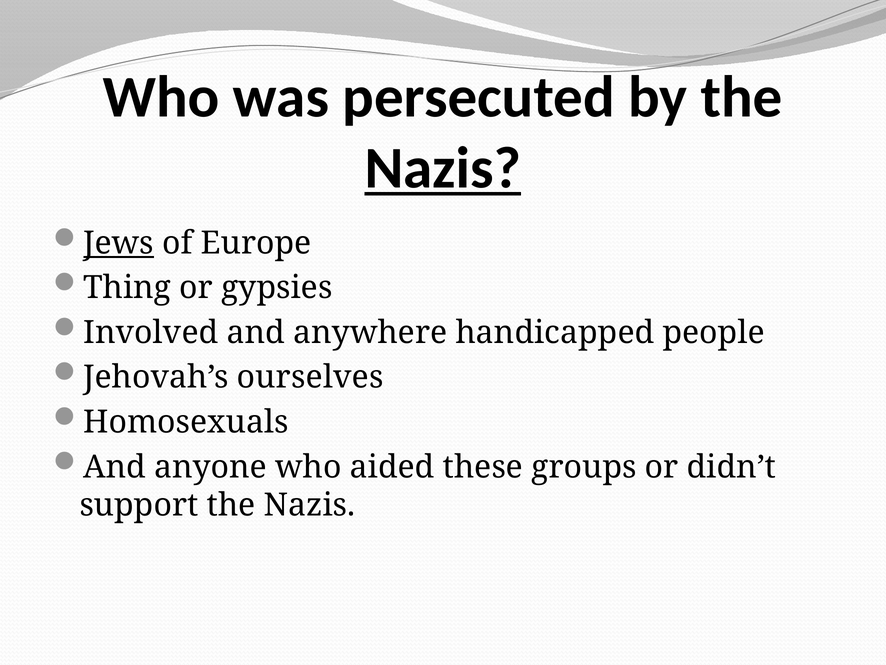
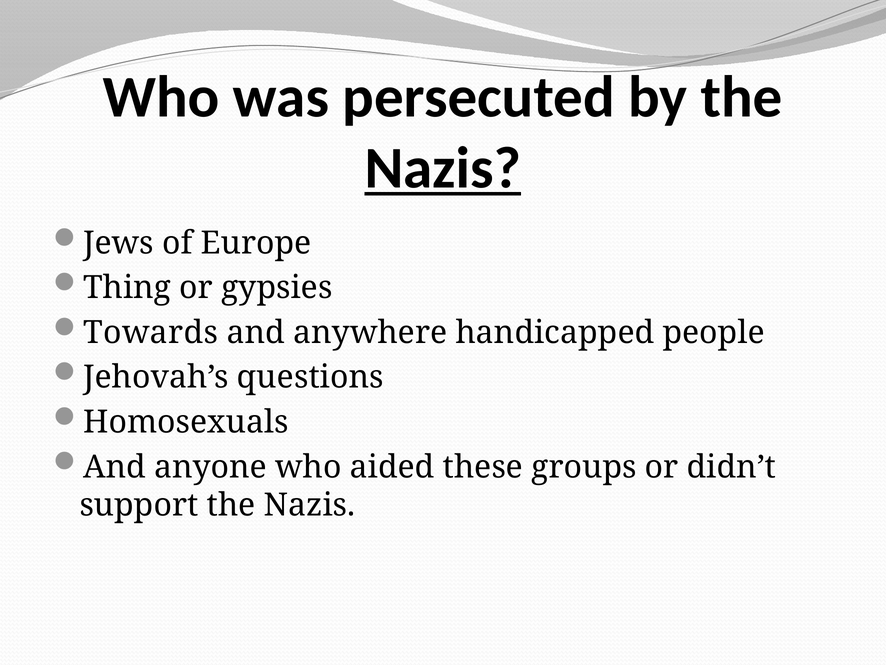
Jews underline: present -> none
Involved: Involved -> Towards
ourselves: ourselves -> questions
